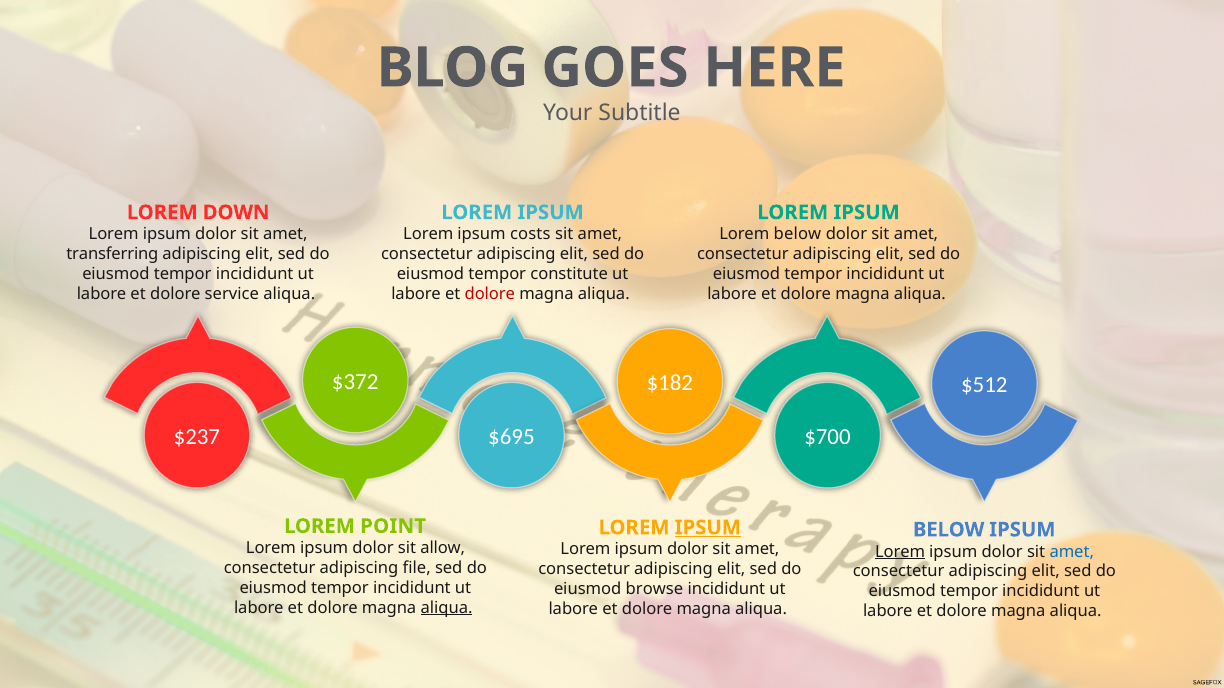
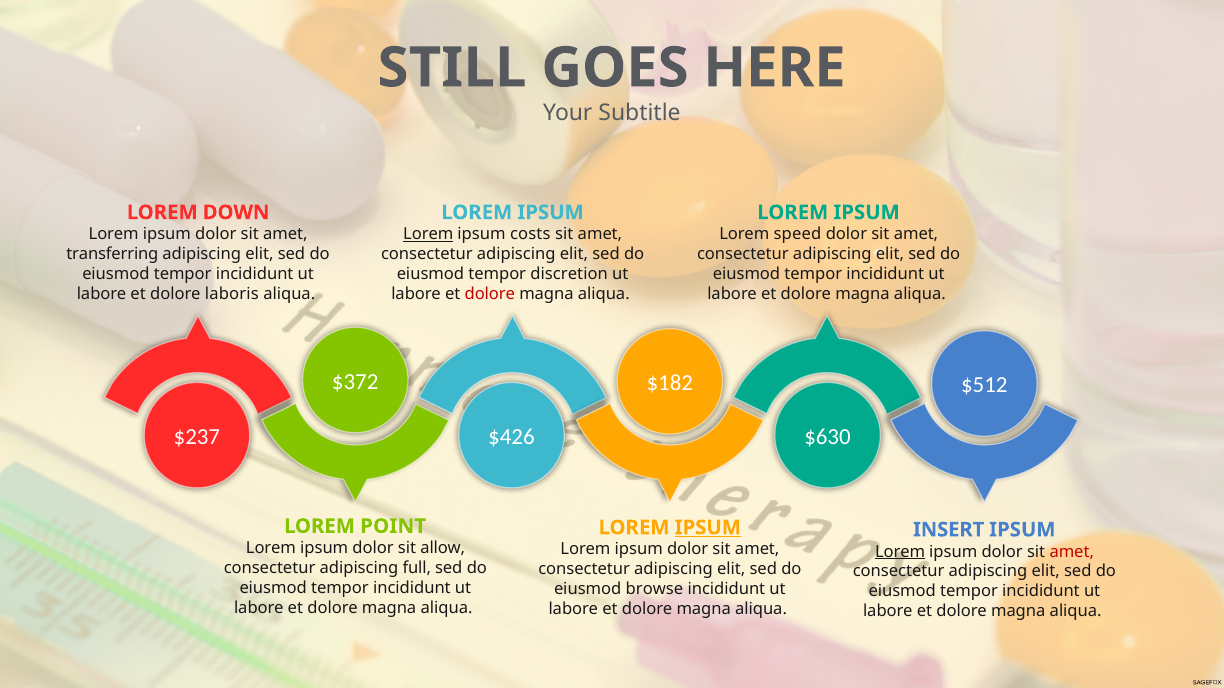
BLOG: BLOG -> STILL
Lorem at (428, 235) underline: none -> present
Lorem below: below -> speed
constitute: constitute -> discretion
service: service -> laboris
$695: $695 -> $426
$700: $700 -> $630
BELOW at (949, 530): BELOW -> INSERT
amet at (1072, 552) colour: blue -> red
file: file -> full
aliqua at (447, 608) underline: present -> none
